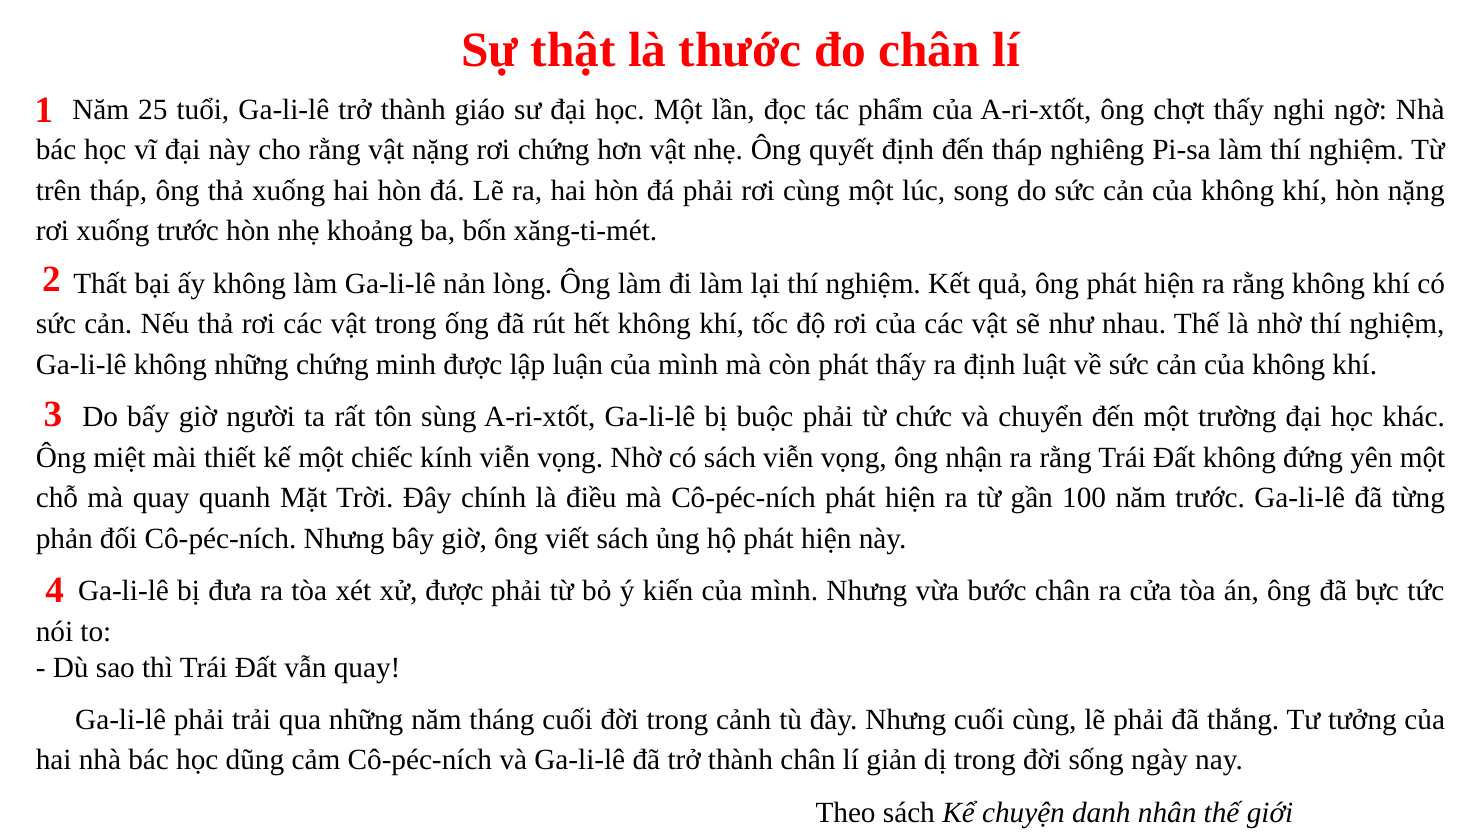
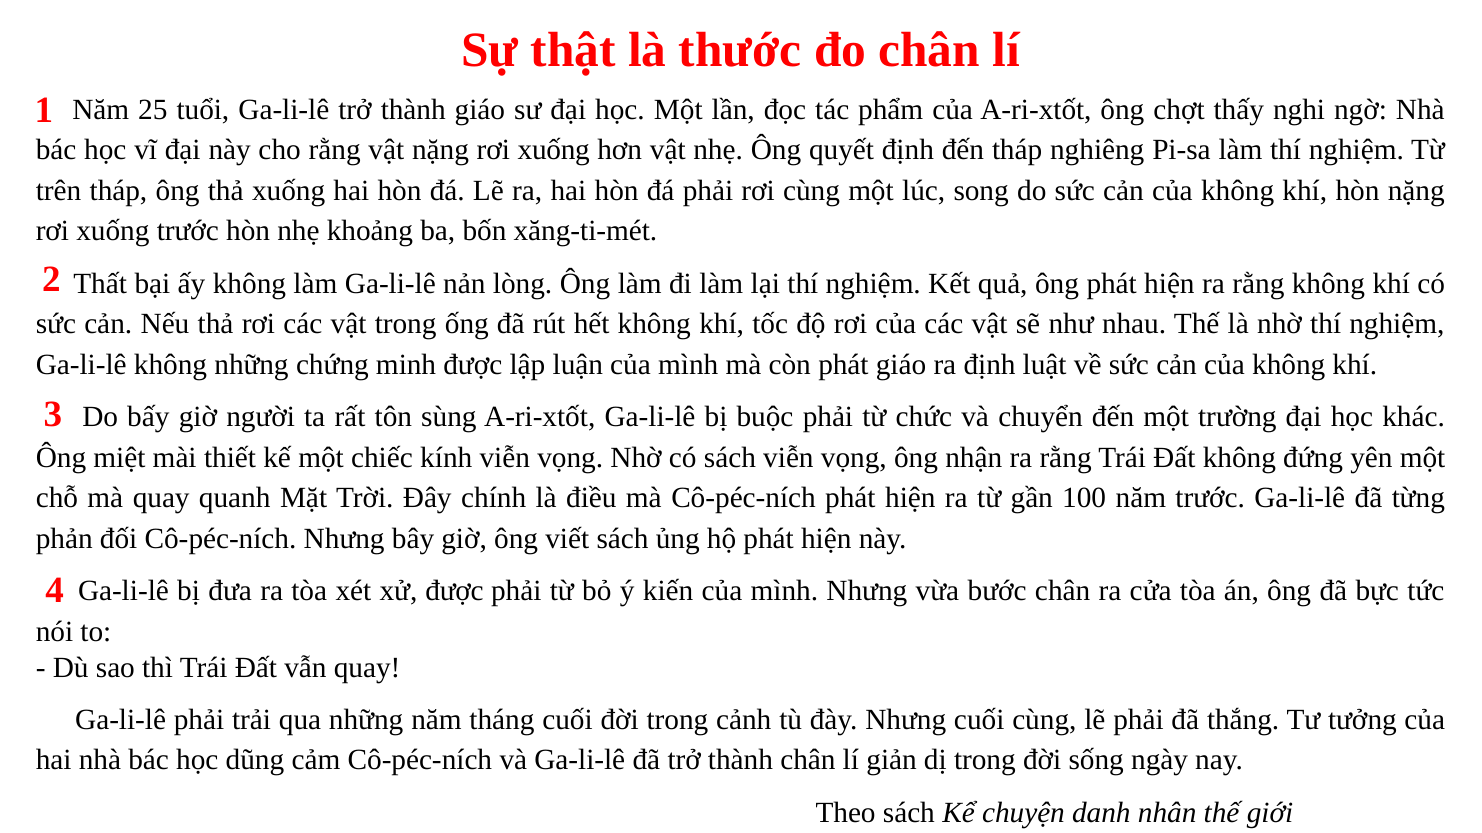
vật nặng rơi chứng: chứng -> xuống
phát thấy: thấy -> giáo
